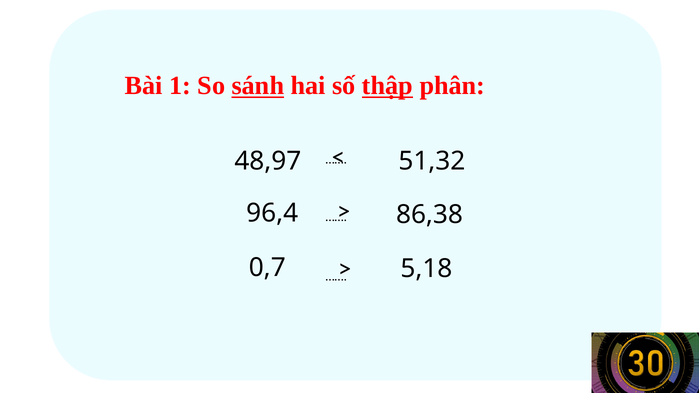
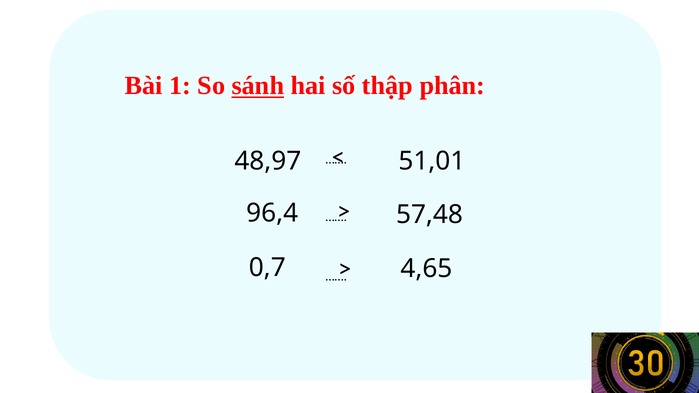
thập underline: present -> none
51,32: 51,32 -> 51,01
86,38: 86,38 -> 57,48
5,18: 5,18 -> 4,65
